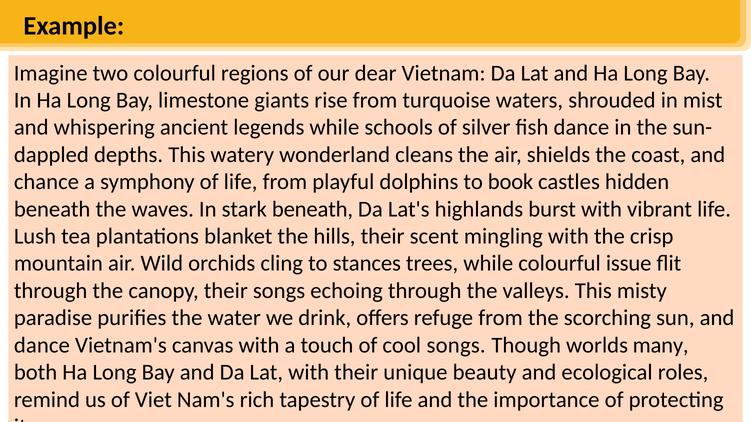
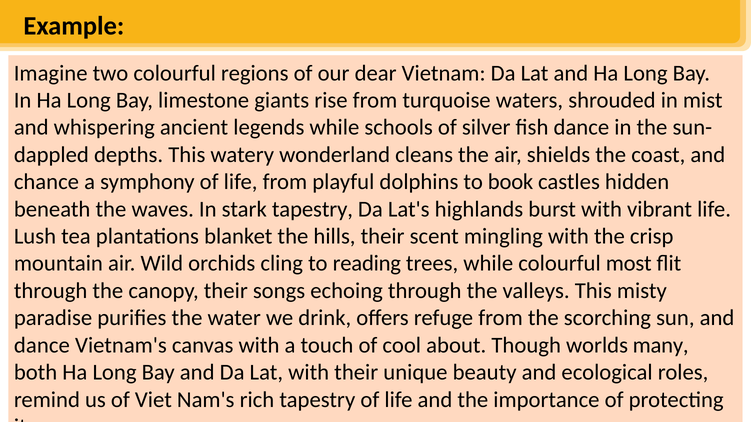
stark beneath: beneath -> tapestry
stances: stances -> reading
issue: issue -> most
cool songs: songs -> about
